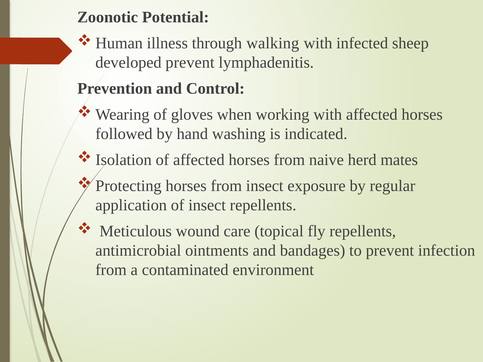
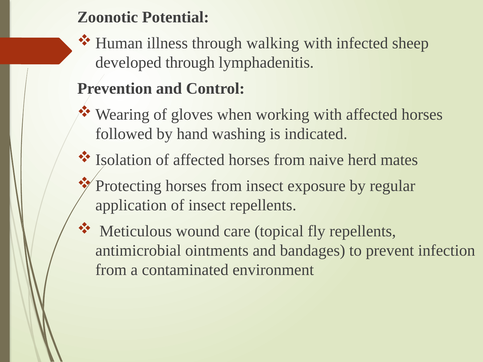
developed prevent: prevent -> through
